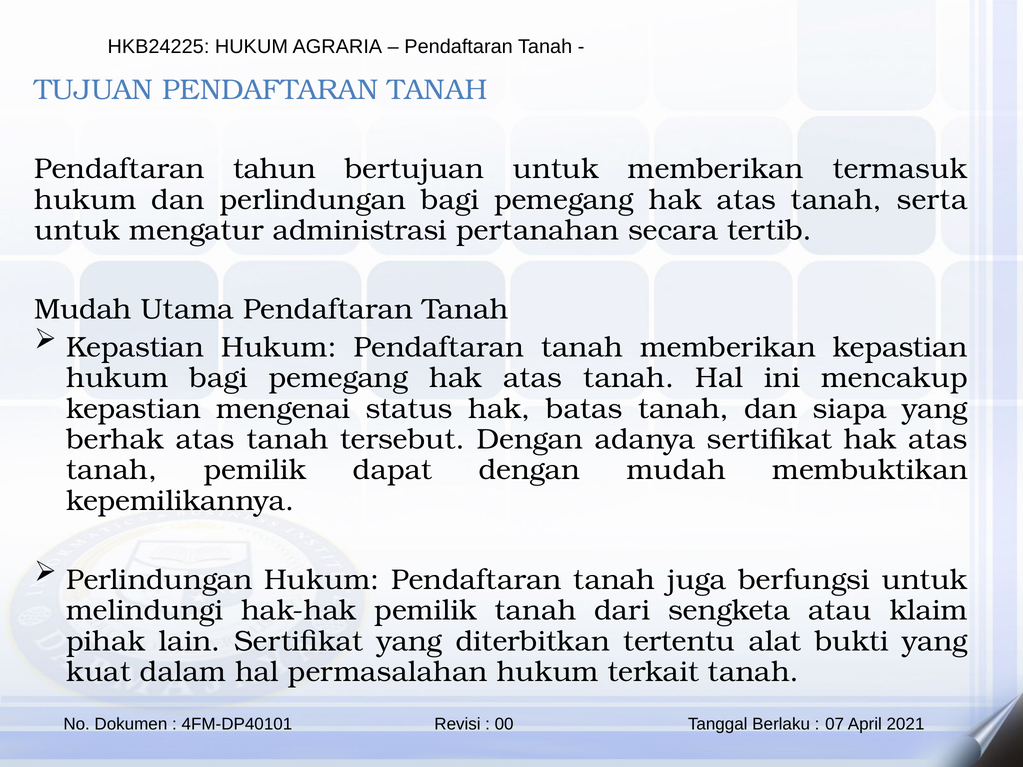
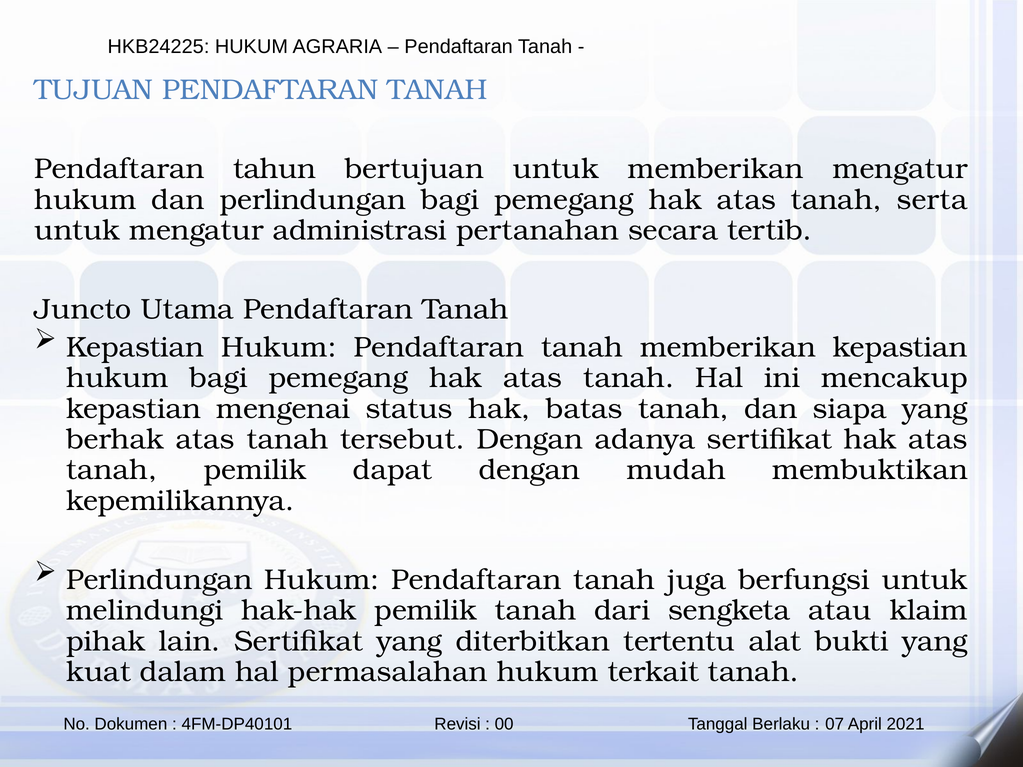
memberikan termasuk: termasuk -> mengatur
Mudah at (83, 310): Mudah -> Juncto
